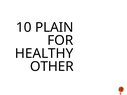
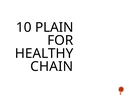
OTHER: OTHER -> CHAIN
